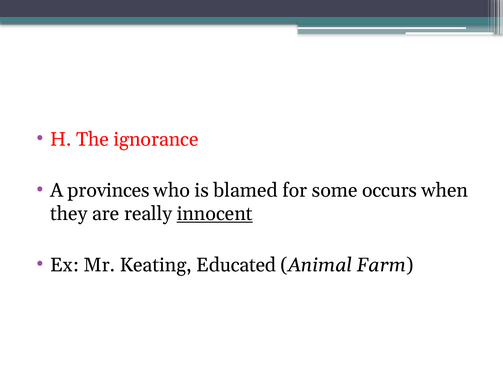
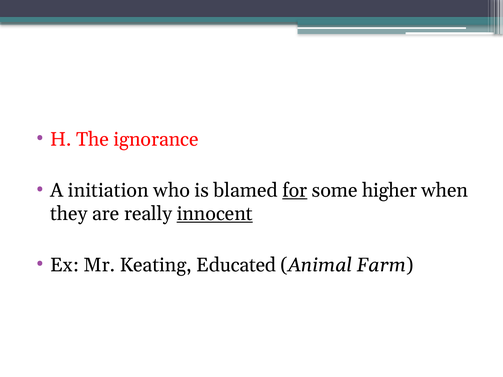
provinces: provinces -> initiation
for underline: none -> present
occurs: occurs -> higher
